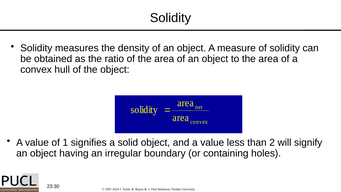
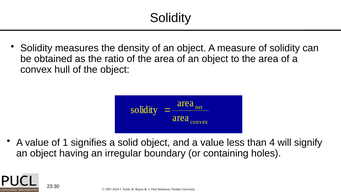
2: 2 -> 4
